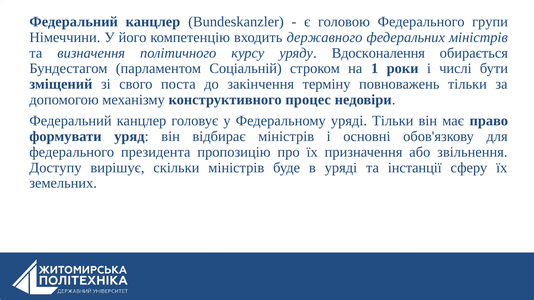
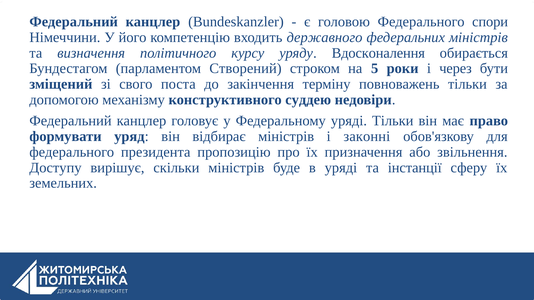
групи: групи -> спори
Соціальній: Соціальній -> Створений
1: 1 -> 5
числі: числі -> через
процес: процес -> суддею
основні: основні -> законні
